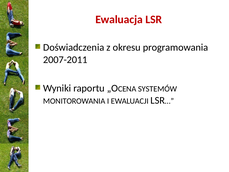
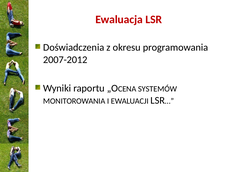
2007-2011: 2007-2011 -> 2007-2012
